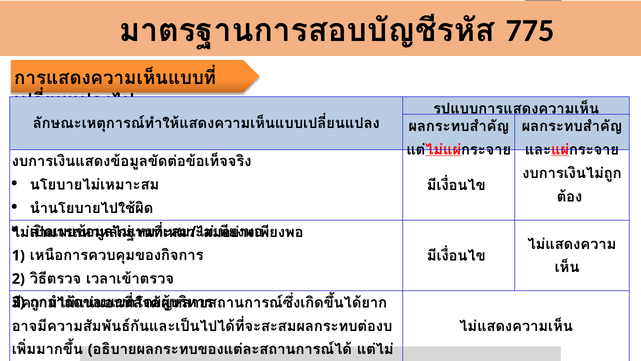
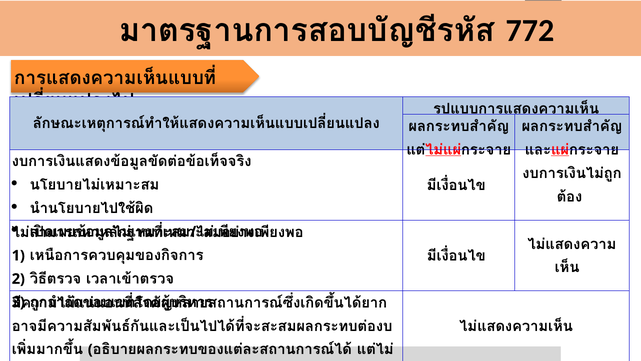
775: 775 -> 772
